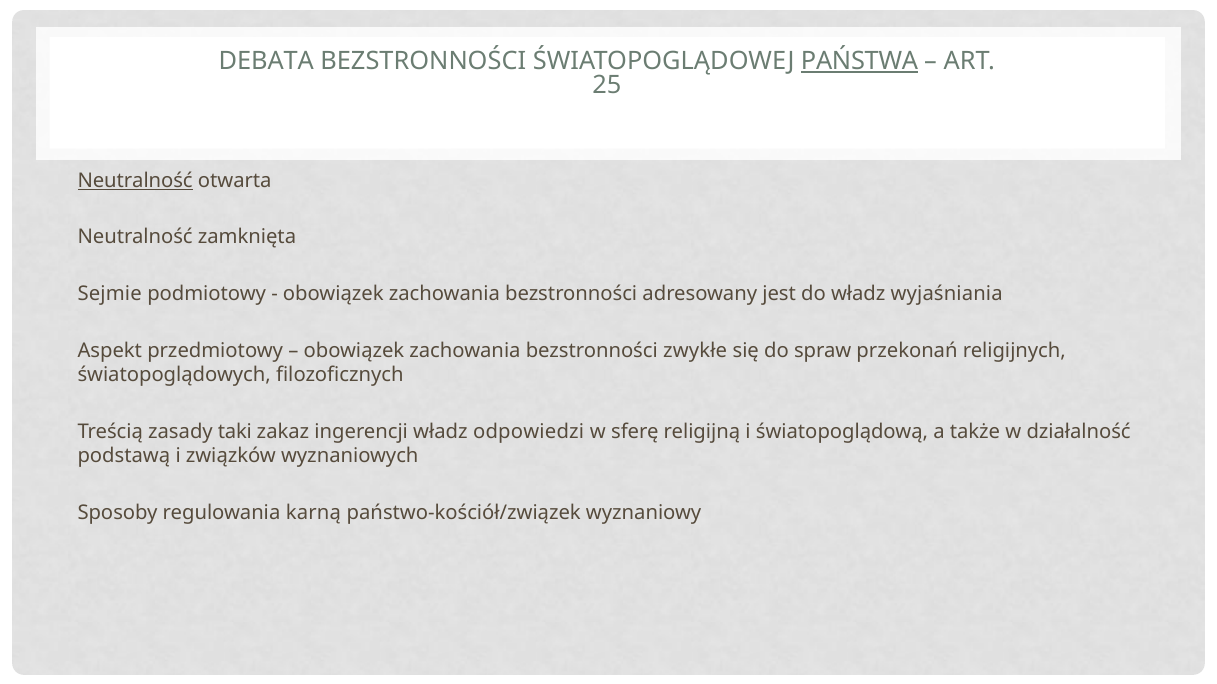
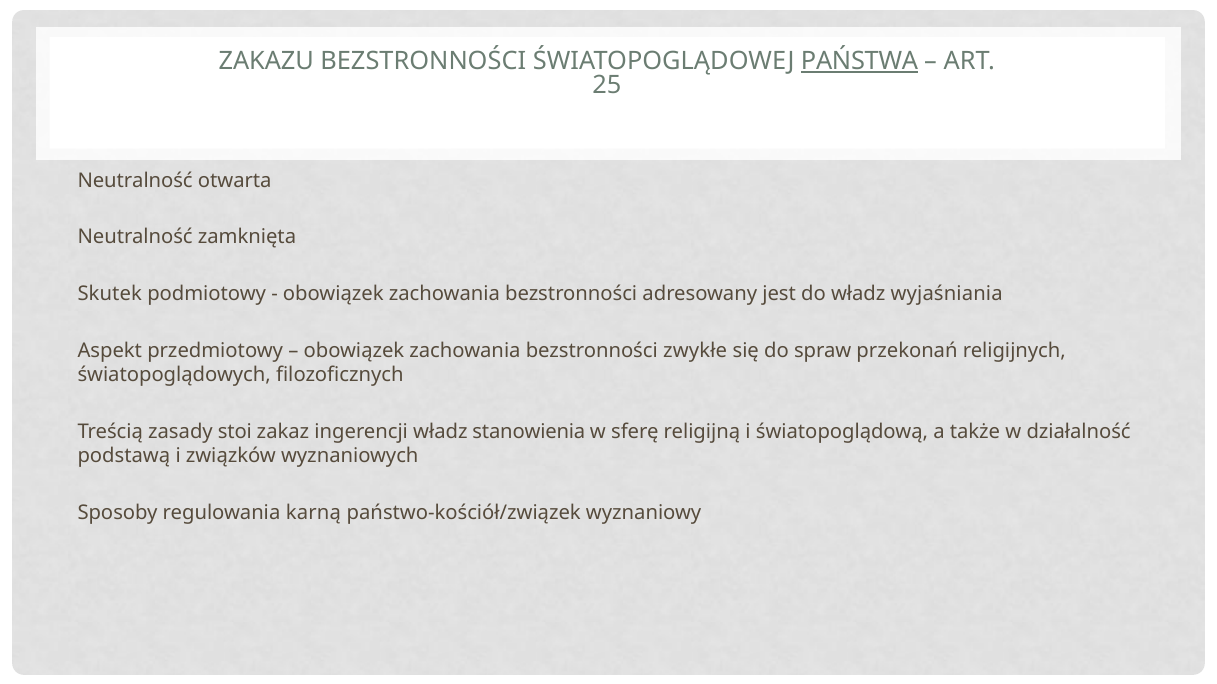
DEBATA: DEBATA -> ZAKAZU
Neutralność at (135, 181) underline: present -> none
Sejmie: Sejmie -> Skutek
taki: taki -> stoi
odpowiedzi: odpowiedzi -> stanowienia
